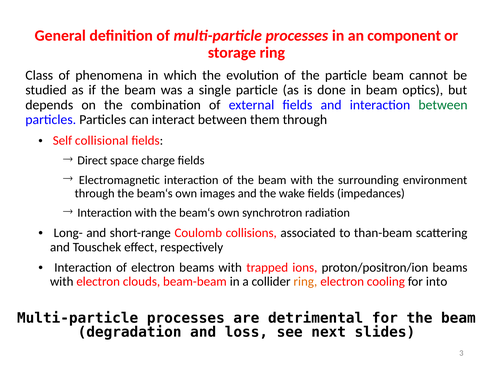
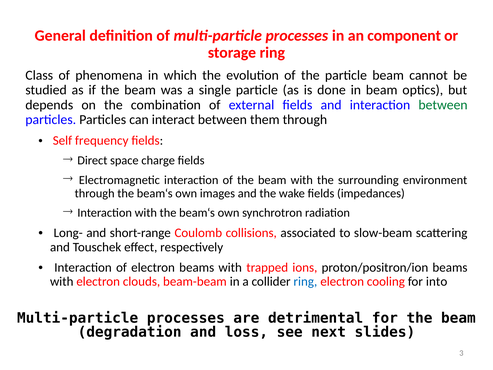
collisional: collisional -> frequency
than-beam: than-beam -> slow-beam
ring at (305, 282) colour: orange -> blue
